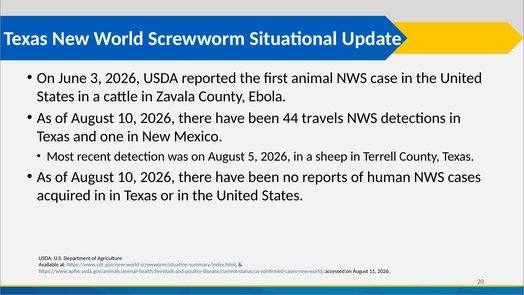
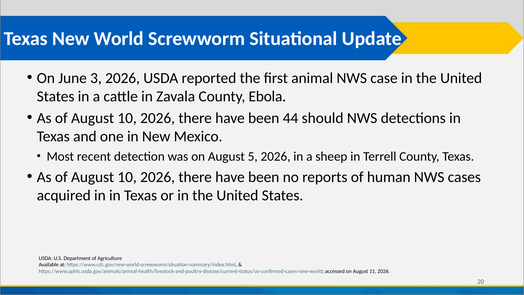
travels: travels -> should
